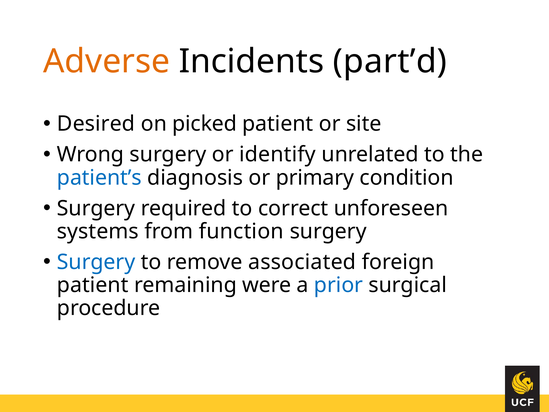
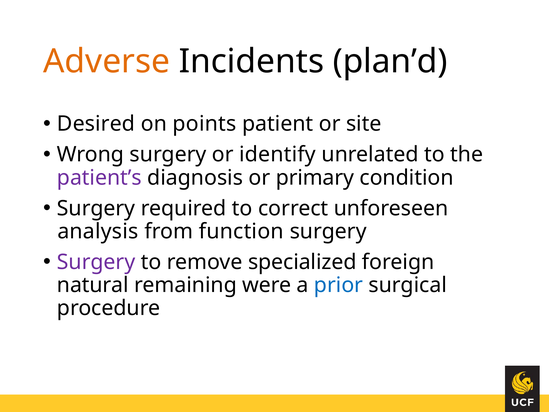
part’d: part’d -> plan’d
picked: picked -> points
patient’s colour: blue -> purple
systems: systems -> analysis
Surgery at (96, 262) colour: blue -> purple
associated: associated -> specialized
patient at (93, 285): patient -> natural
